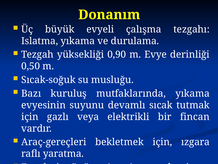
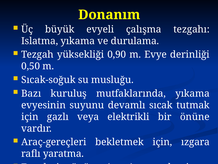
bir fincan: fincan -> önüne
